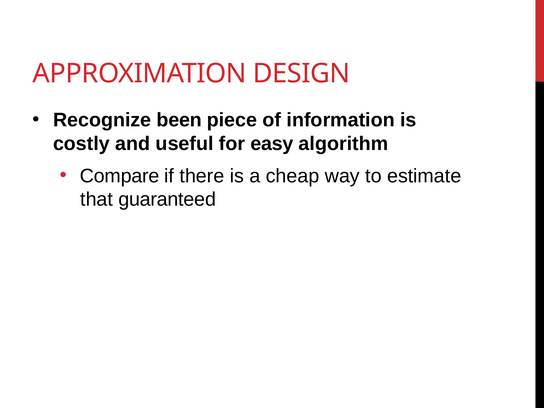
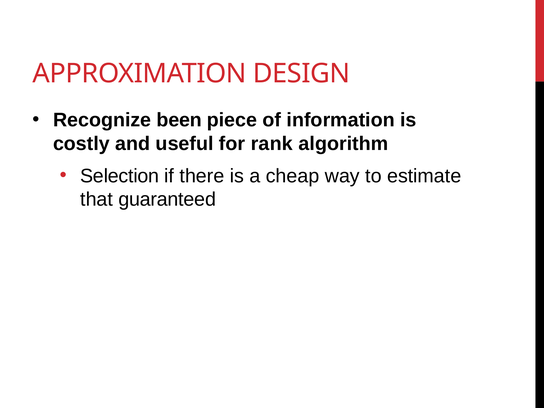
easy: easy -> rank
Compare: Compare -> Selection
